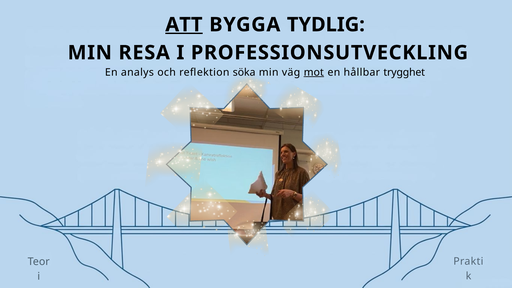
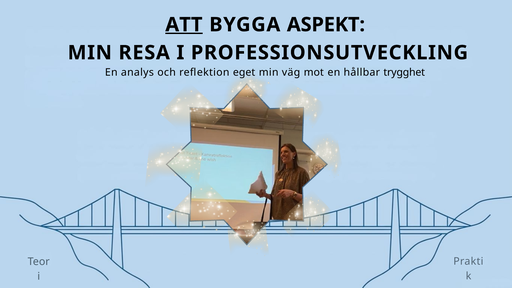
TYDLIG: TYDLIG -> ASPEKT
söka: söka -> eget
mot underline: present -> none
